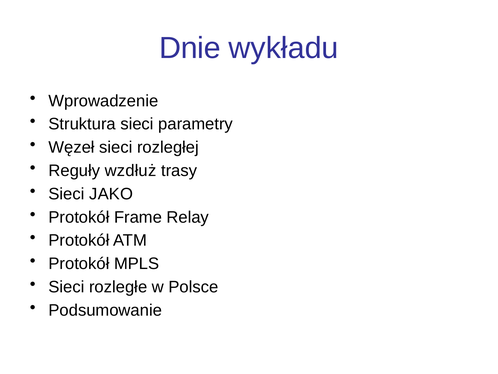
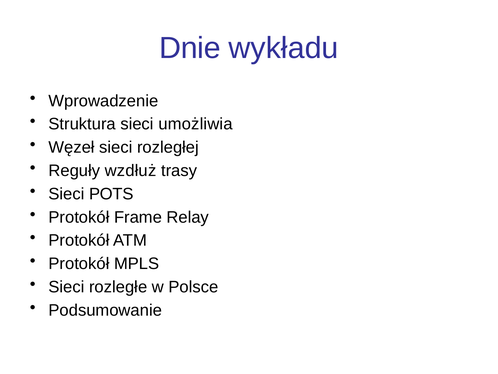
parametry: parametry -> umożliwia
JAKO: JAKO -> POTS
